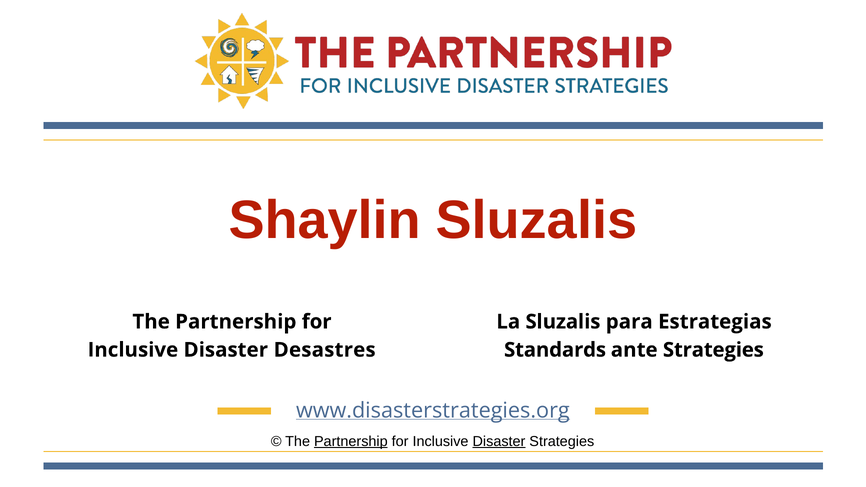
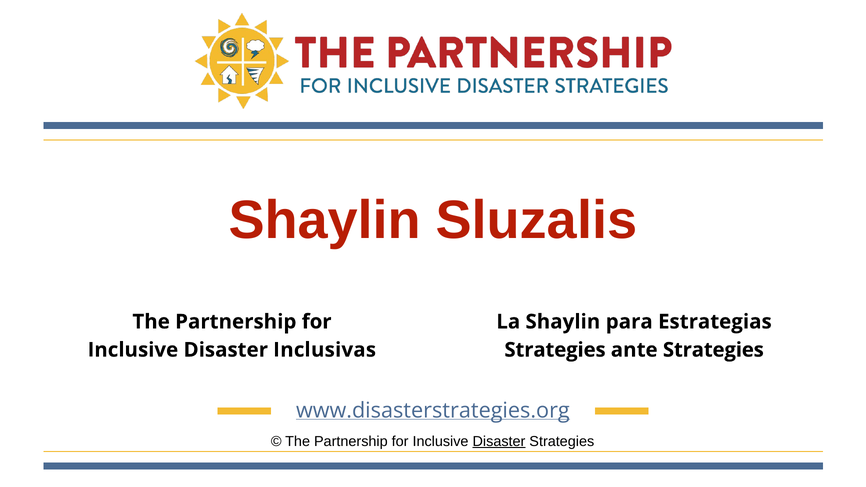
La Sluzalis: Sluzalis -> Shaylin
Desastres: Desastres -> Inclusivas
Standards at (555, 350): Standards -> Strategies
Partnership at (351, 441) underline: present -> none
